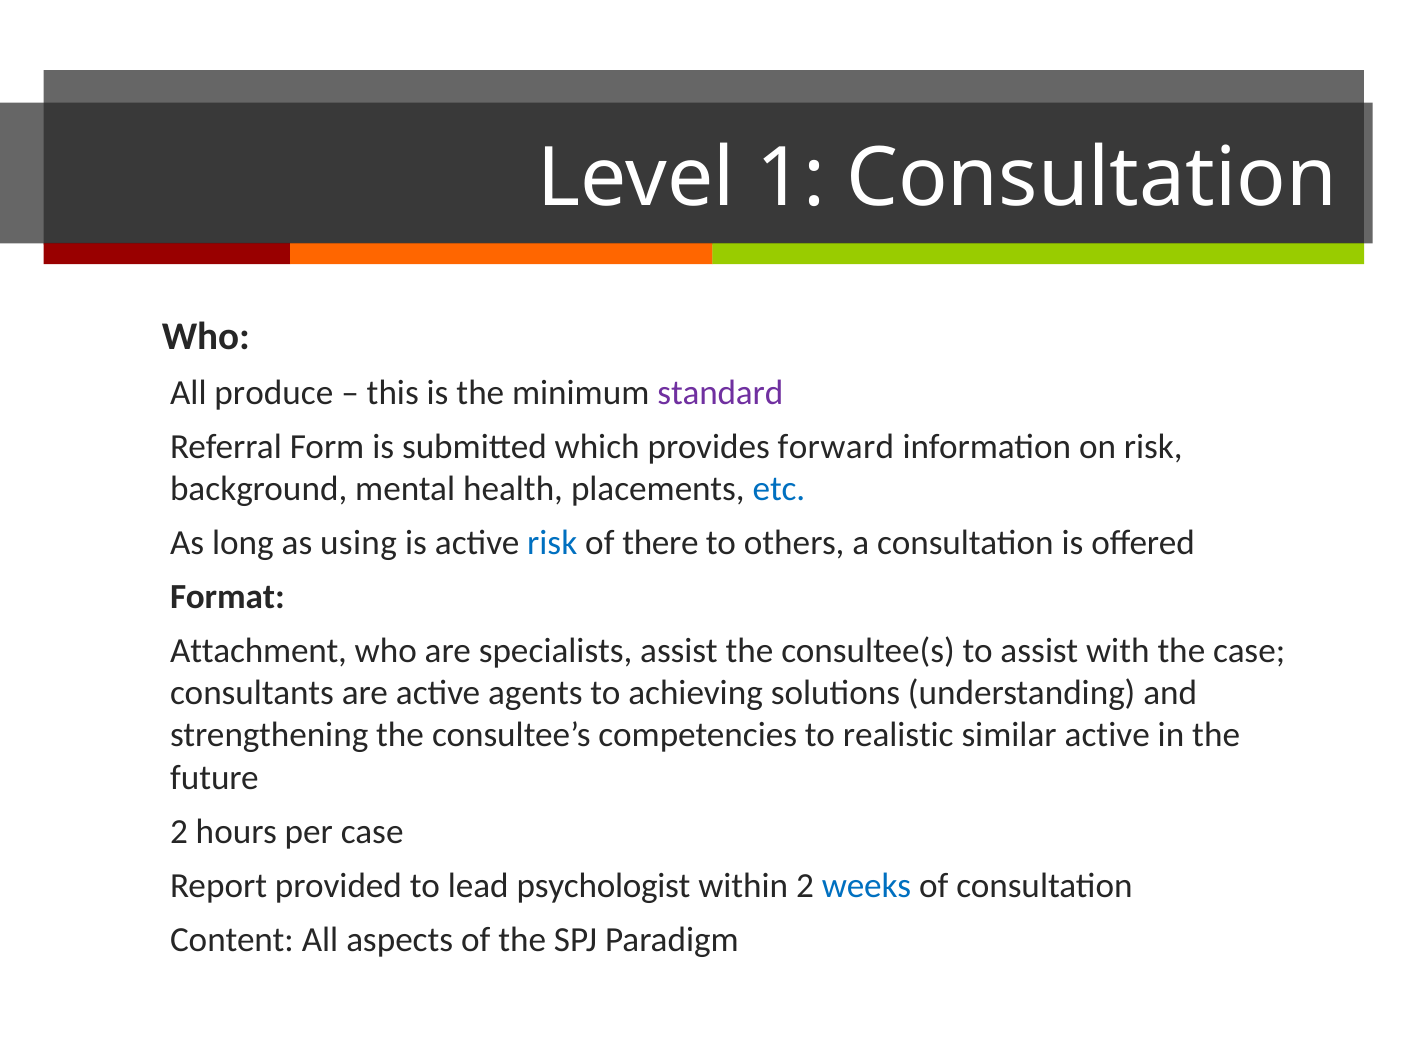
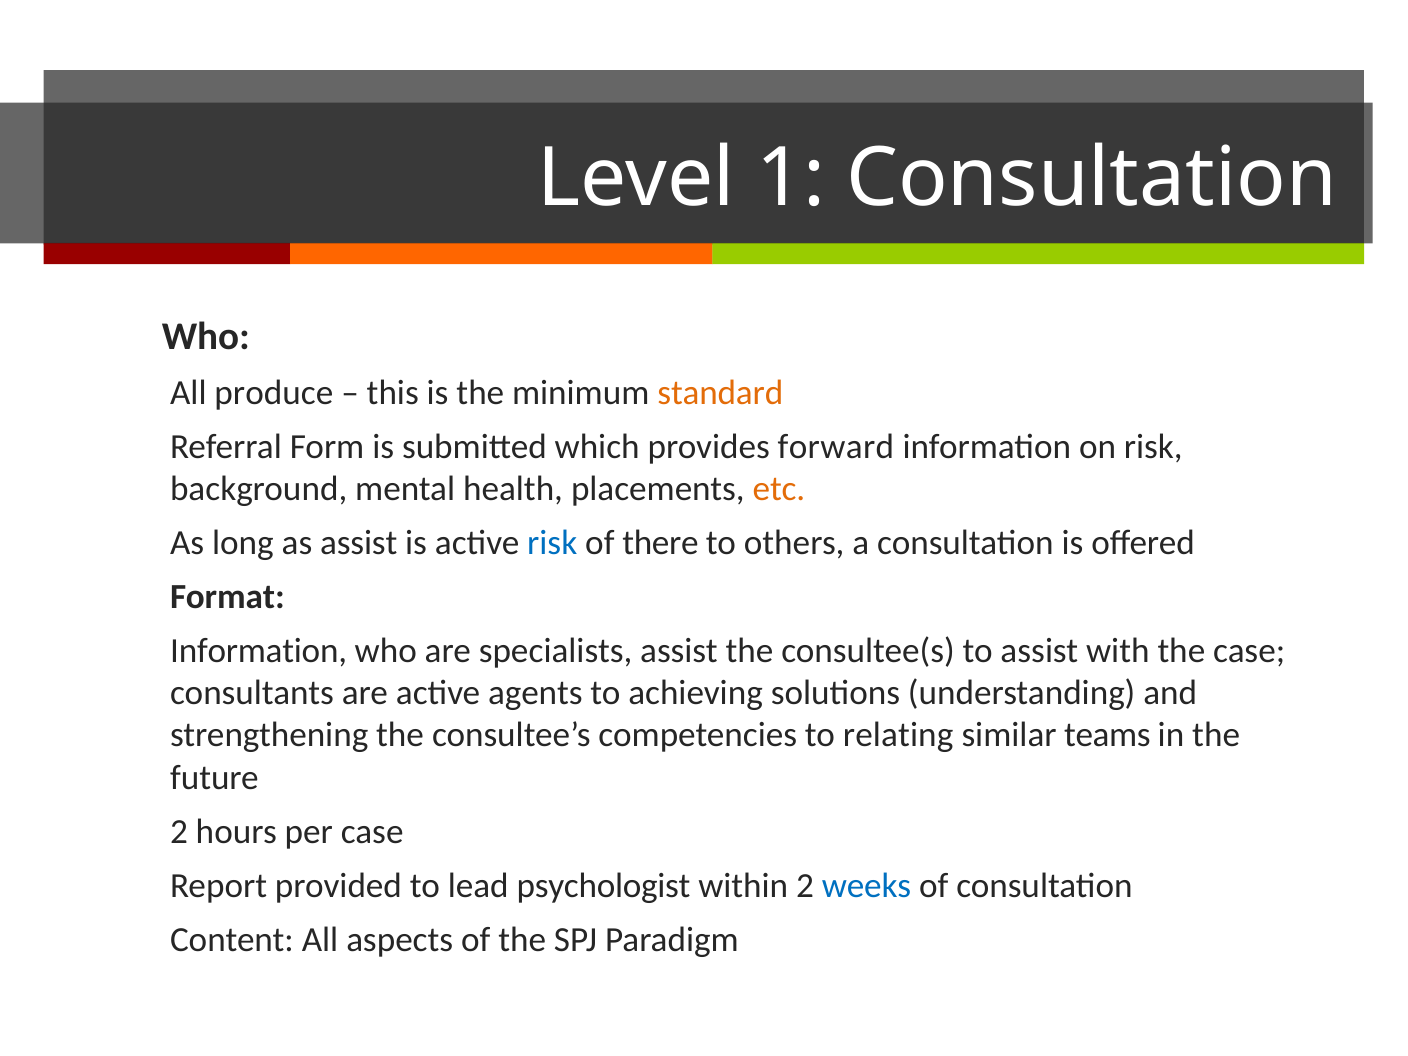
standard colour: purple -> orange
etc colour: blue -> orange
as using: using -> assist
Attachment at (259, 651): Attachment -> Information
realistic: realistic -> relating
similar active: active -> teams
